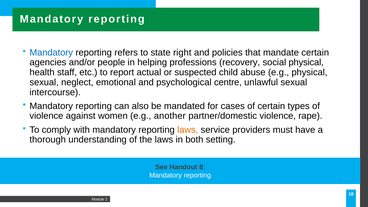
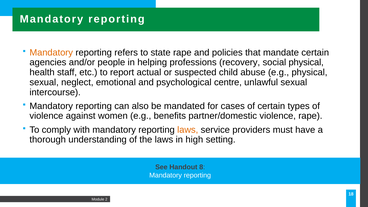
Mandatory at (51, 53) colour: blue -> orange
state right: right -> rape
another: another -> benefits
both: both -> high
